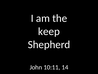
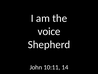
keep: keep -> voice
